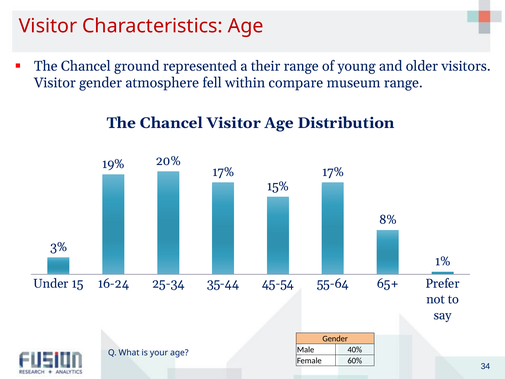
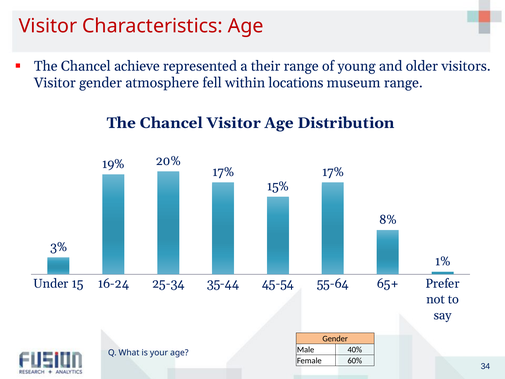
ground: ground -> achieve
compare: compare -> locations
